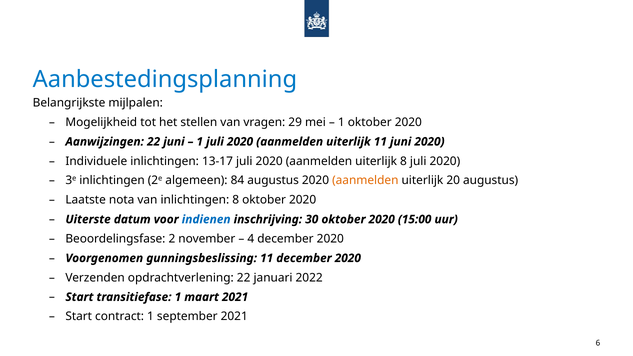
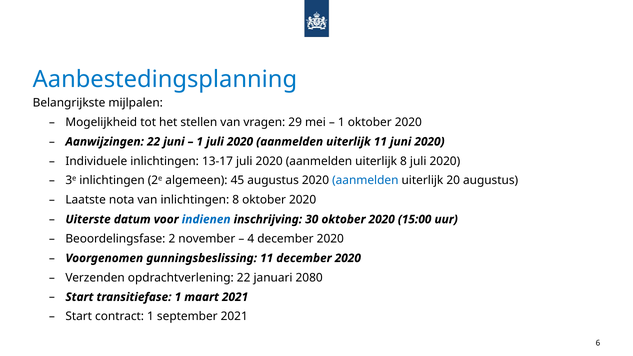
84: 84 -> 45
aanmelden at (365, 181) colour: orange -> blue
2022: 2022 -> 2080
